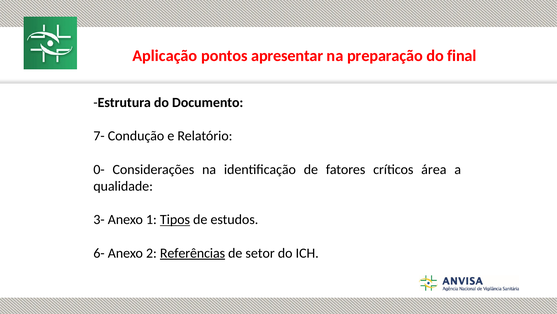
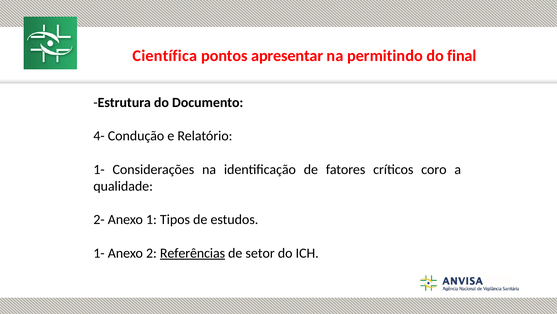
Aplicação: Aplicação -> Científica
preparação: preparação -> permitindo
7-: 7- -> 4-
0- at (99, 169): 0- -> 1-
área: área -> coro
3-: 3- -> 2-
Tipos underline: present -> none
6- at (99, 253): 6- -> 1-
